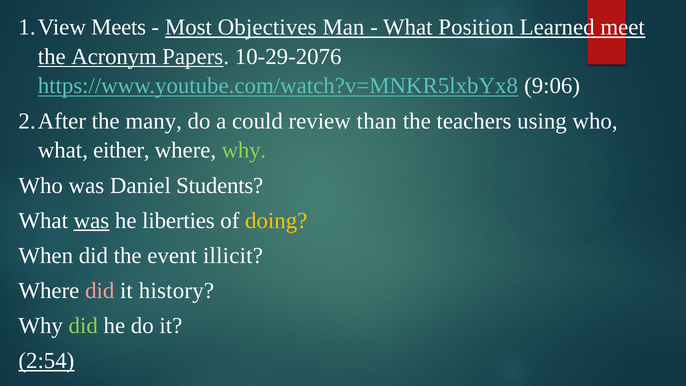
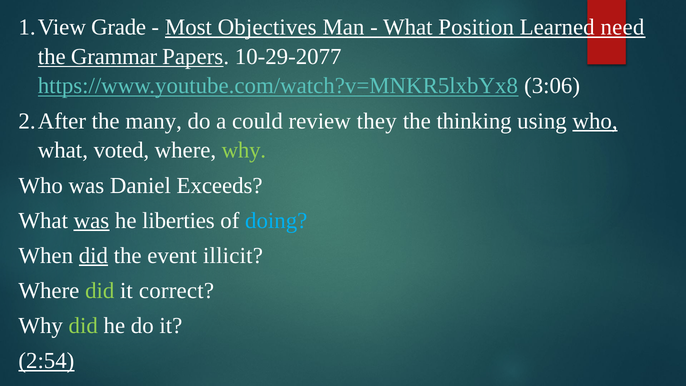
Meets: Meets -> Grade
meet: meet -> need
Acronym: Acronym -> Grammar
10-29-2076: 10-29-2076 -> 10-29-2077
9:06: 9:06 -> 3:06
than: than -> they
teachers: teachers -> thinking
who at (595, 121) underline: none -> present
either: either -> voted
Students: Students -> Exceeds
doing colour: yellow -> light blue
did at (93, 256) underline: none -> present
did at (100, 291) colour: pink -> light green
history: history -> correct
